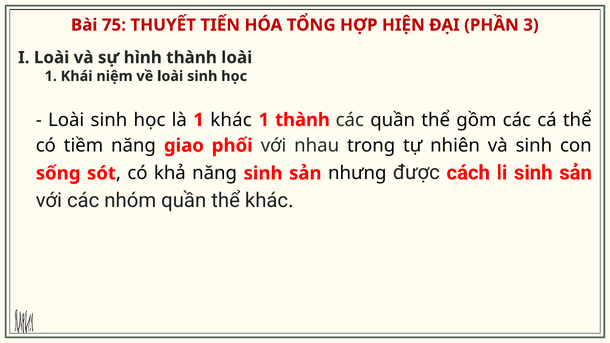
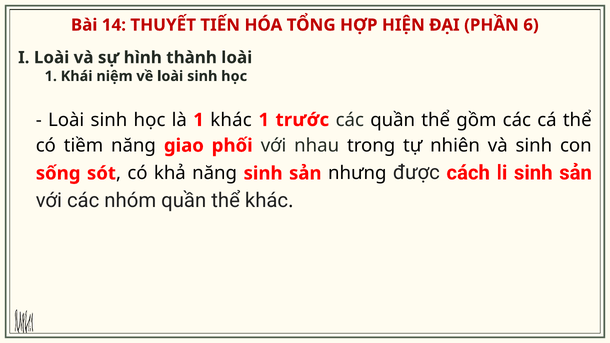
75: 75 -> 14
3: 3 -> 6
1 thành: thành -> trước
